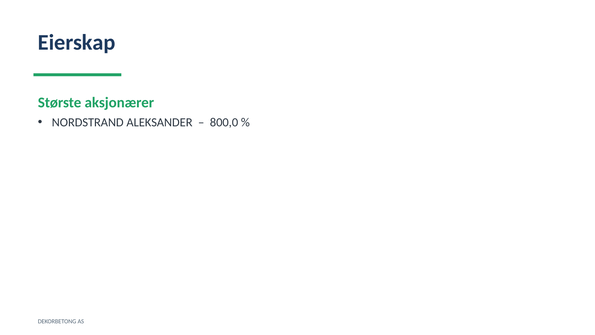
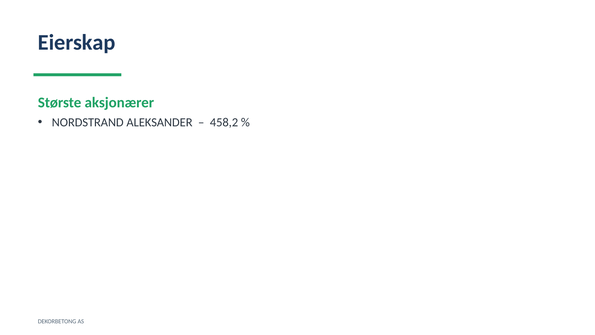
800,0: 800,0 -> 458,2
